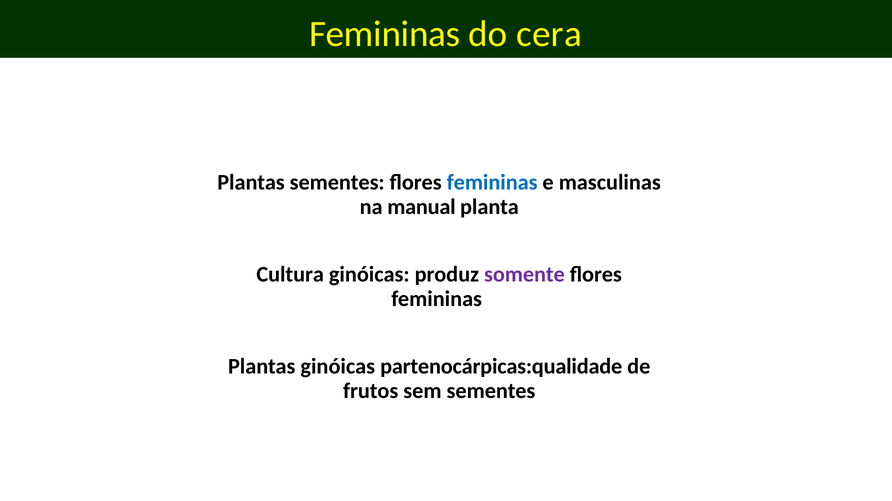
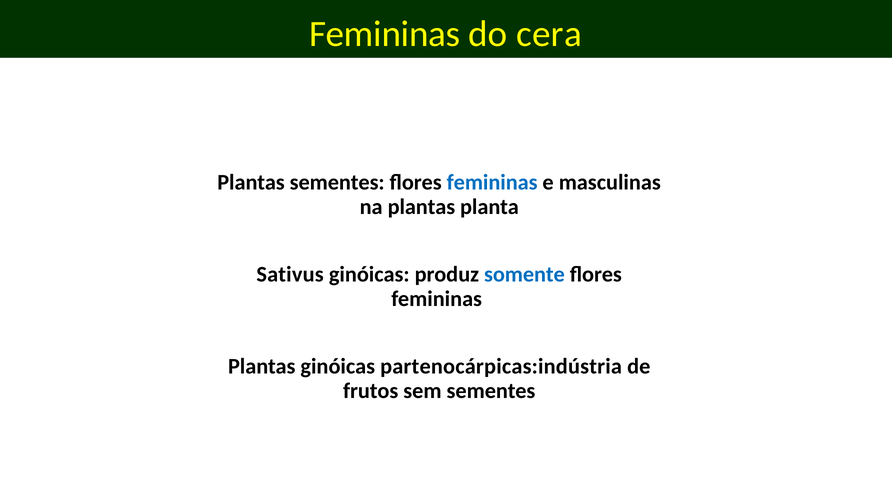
na manual: manual -> plantas
Cultura: Cultura -> Sativus
somente colour: purple -> blue
partenocárpicas:qualidade: partenocárpicas:qualidade -> partenocárpicas:indústria
